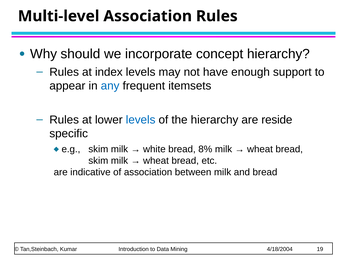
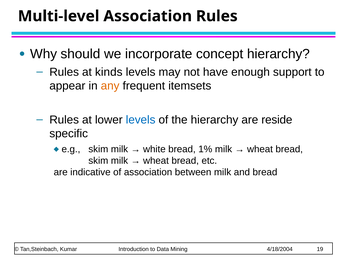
index: index -> kinds
any colour: blue -> orange
8%: 8% -> 1%
